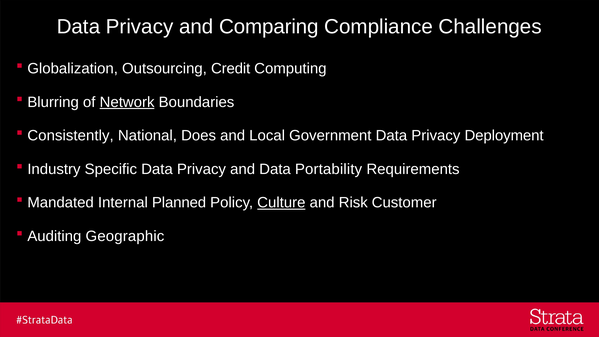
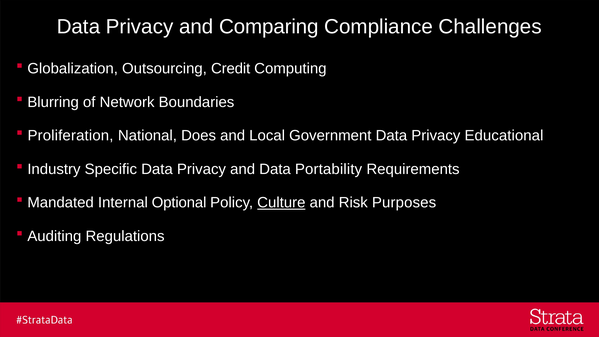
Network underline: present -> none
Consistently: Consistently -> Proliferation
Deployment: Deployment -> Educational
Planned: Planned -> Optional
Customer: Customer -> Purposes
Geographic: Geographic -> Regulations
